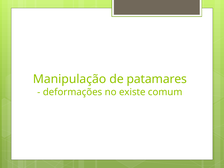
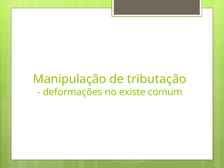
patamares: patamares -> tributação
